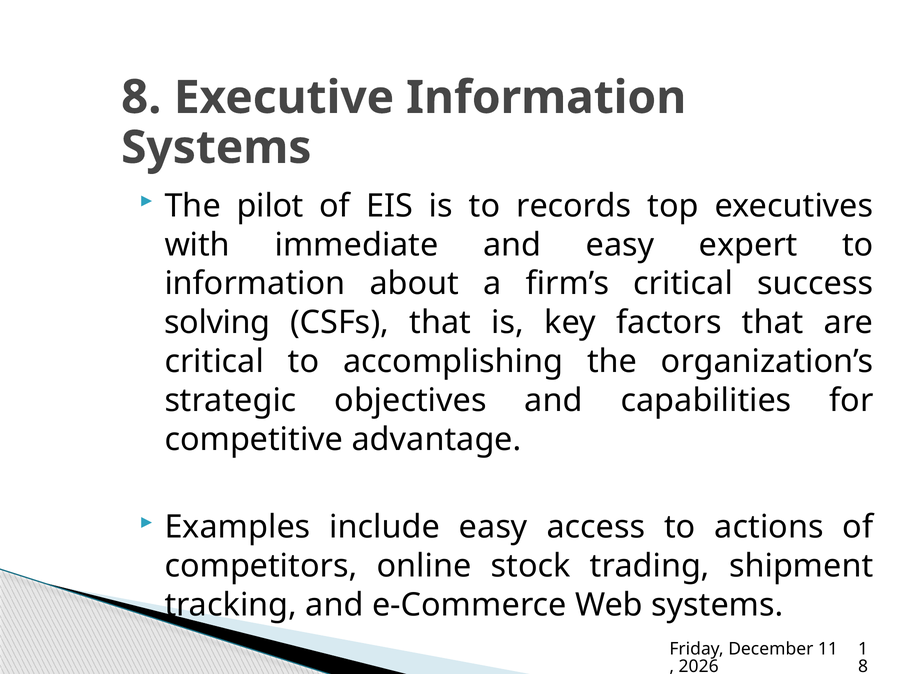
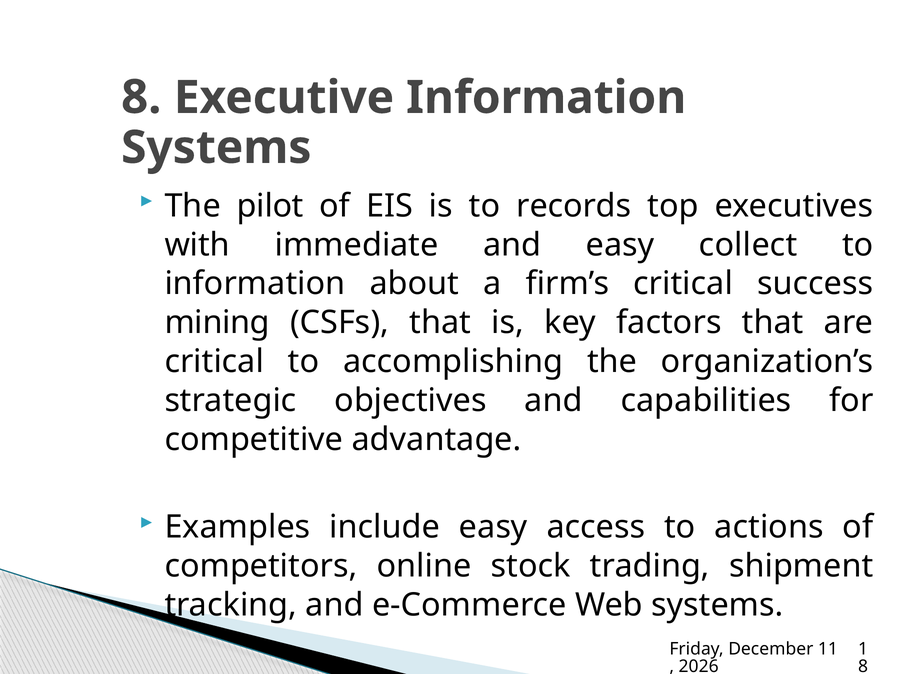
expert: expert -> collect
solving: solving -> mining
